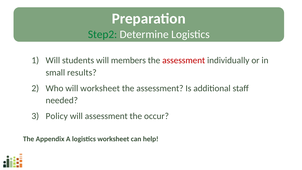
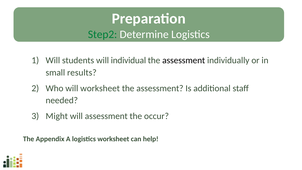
members: members -> individual
assessment at (184, 60) colour: red -> black
Policy: Policy -> Might
